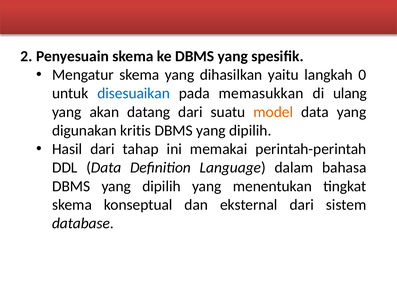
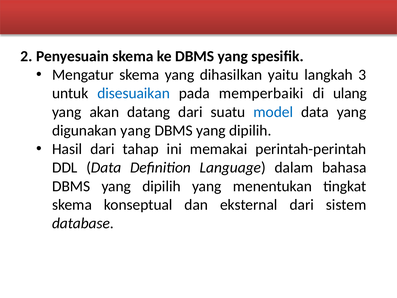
0: 0 -> 3
memasukkan: memasukkan -> memperbaiki
model colour: orange -> blue
digunakan kritis: kritis -> yang
